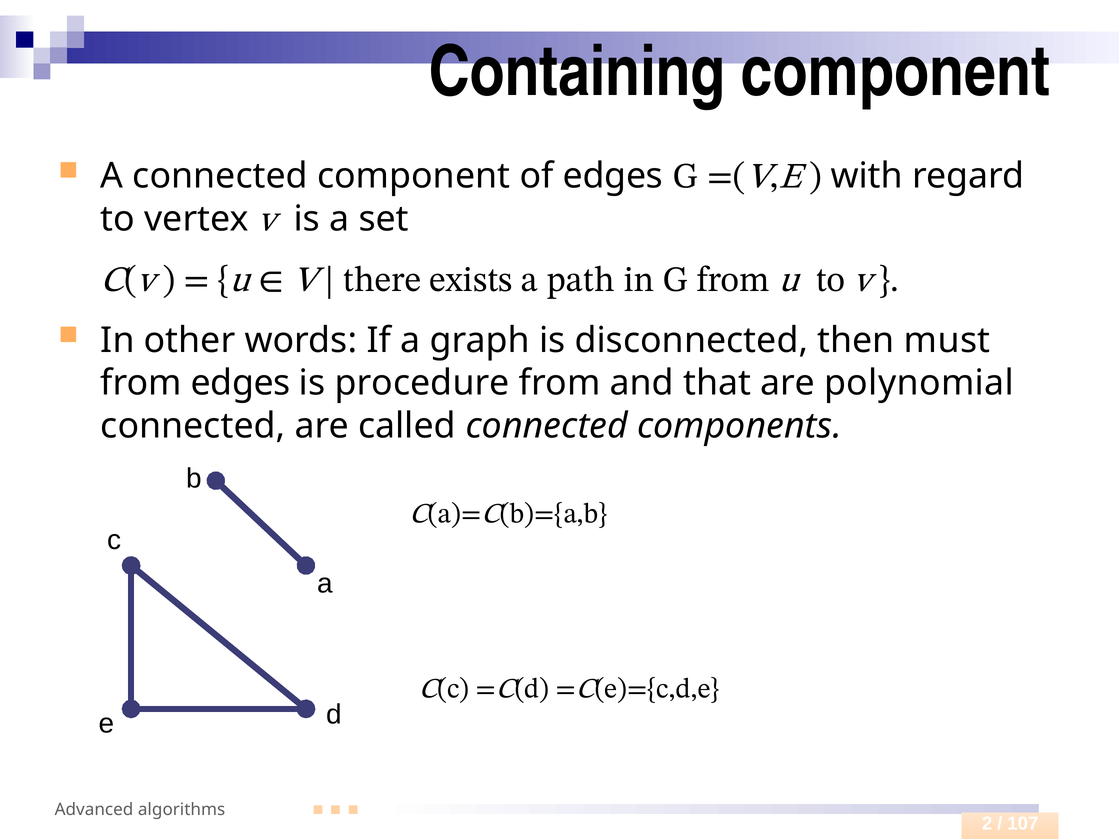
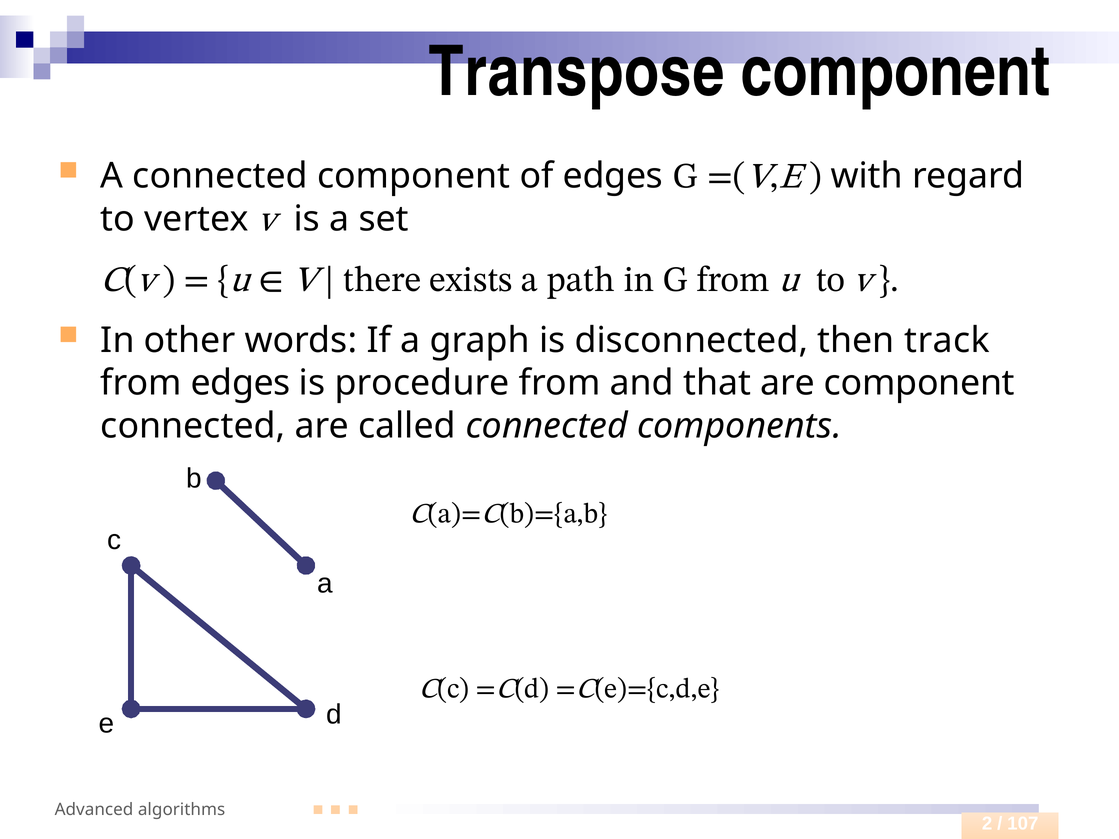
Containing: Containing -> Transpose
must: must -> track
are polynomial: polynomial -> component
